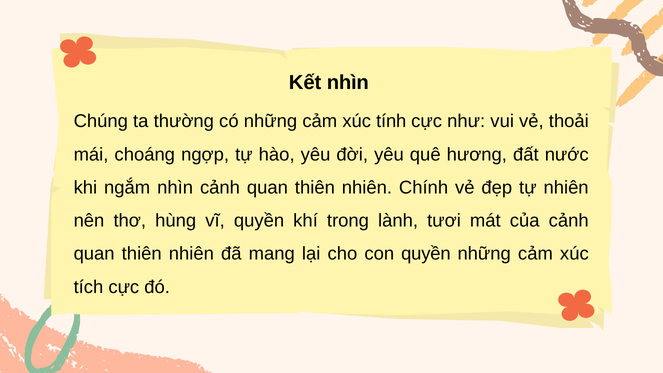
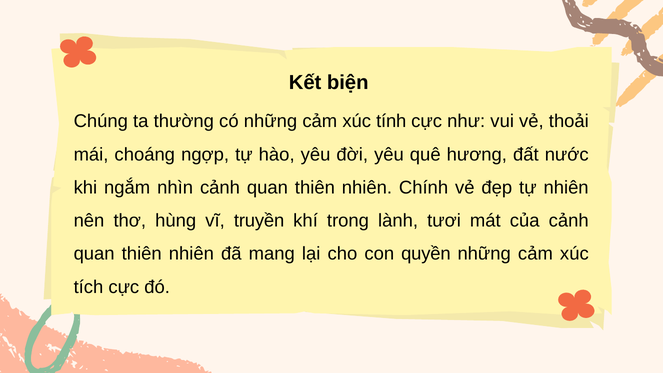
Kết nhìn: nhìn -> biện
vĩ quyền: quyền -> truyền
